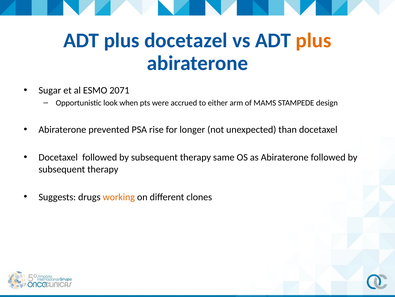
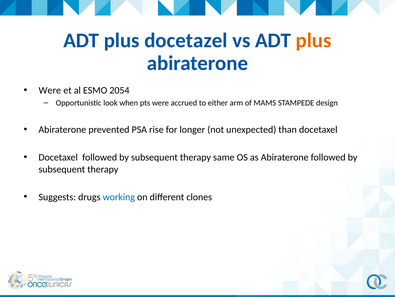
Sugar at (50, 90): Sugar -> Were
2071: 2071 -> 2054
working colour: orange -> blue
